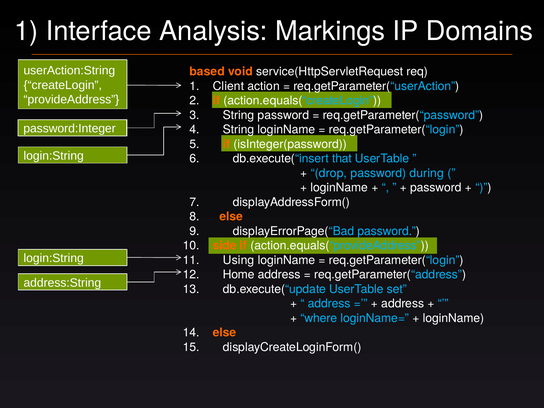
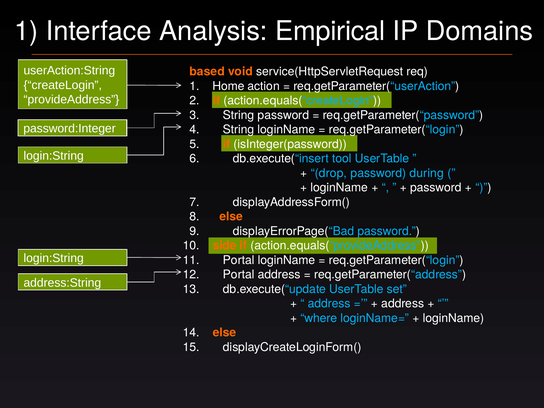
Markings: Markings -> Empirical
Client: Client -> Home
that: that -> tool
11 Using: Using -> Portal
12 Home: Home -> Portal
